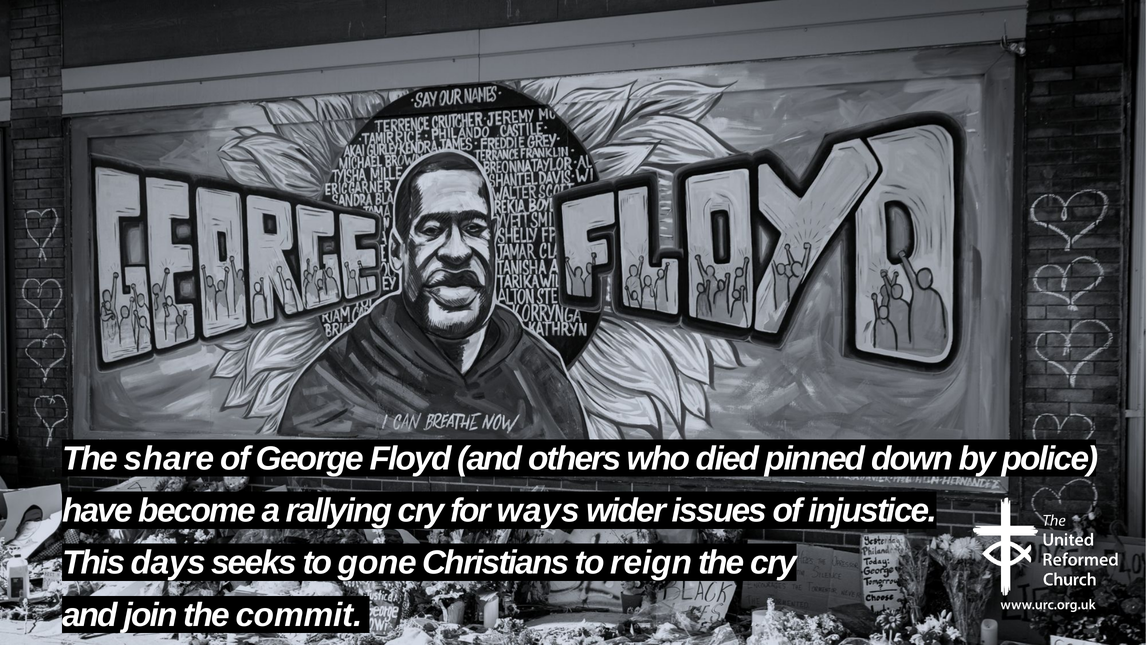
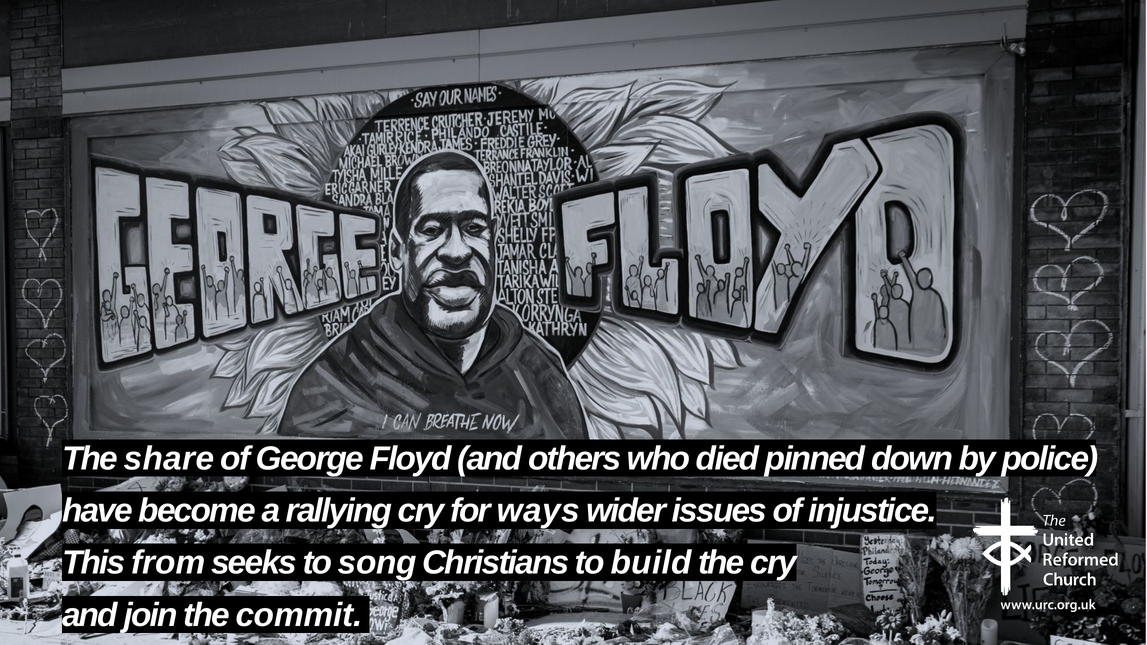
days: days -> from
gone: gone -> song
reign: reign -> build
